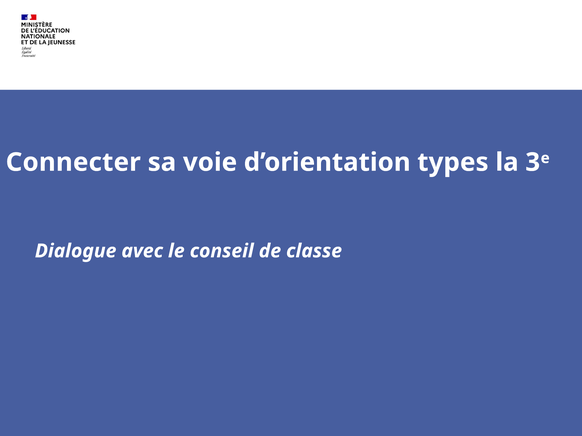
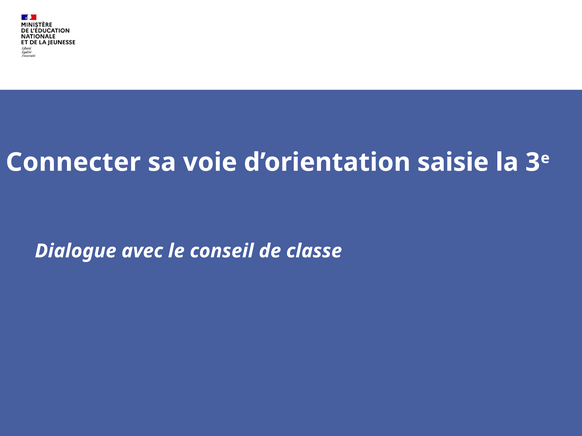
types: types -> saisie
